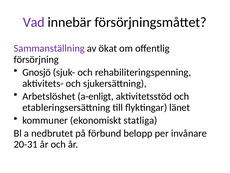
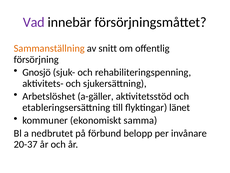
Sammanställning colour: purple -> orange
ökat: ökat -> snitt
a-enligt: a-enligt -> a-gäller
statliga: statliga -> samma
20-31: 20-31 -> 20-37
